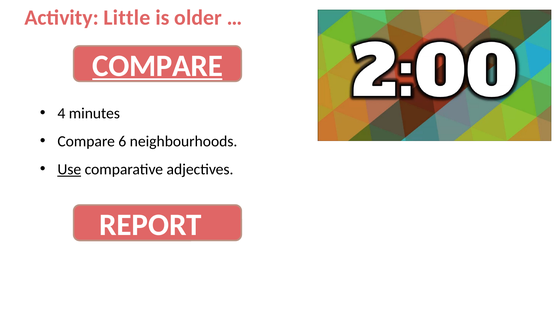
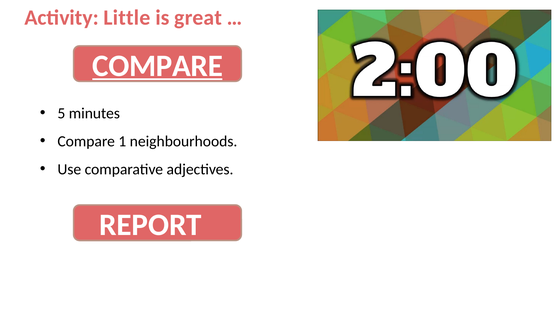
older: older -> great
4: 4 -> 5
6: 6 -> 1
Use underline: present -> none
